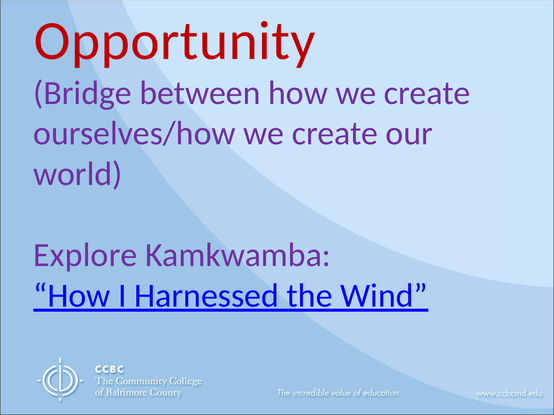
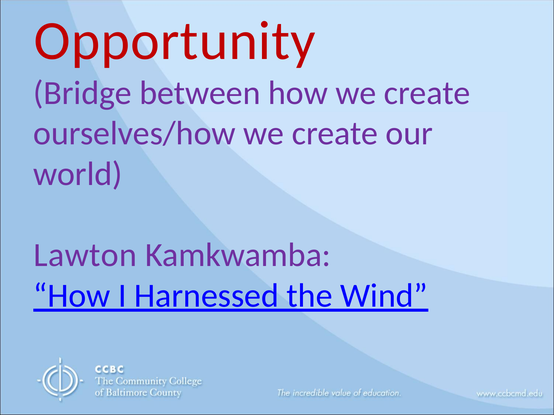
Explore: Explore -> Lawton
